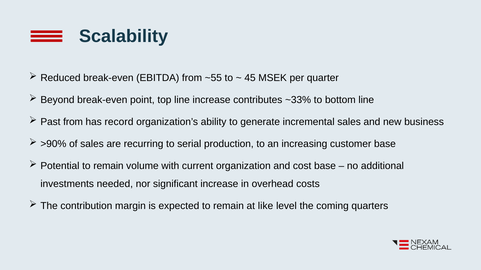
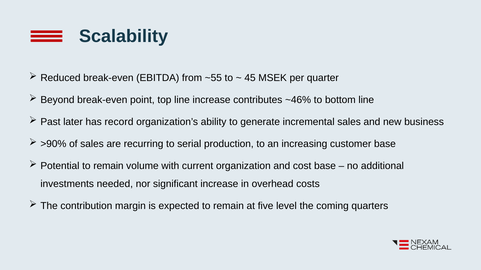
~33%: ~33% -> ~46%
Past from: from -> later
like: like -> five
